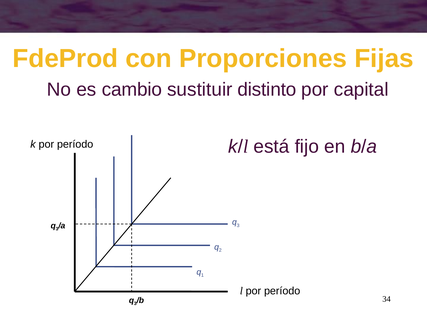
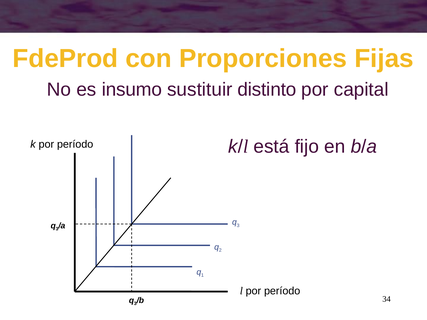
cambio: cambio -> insumo
